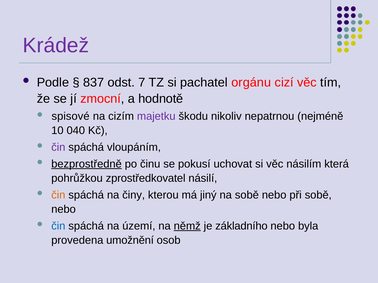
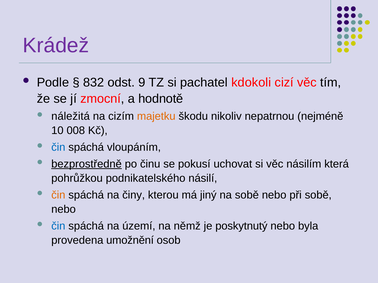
837: 837 -> 832
7: 7 -> 9
orgánu: orgánu -> kdokoli
spisové: spisové -> náležitá
majetku colour: purple -> orange
040: 040 -> 008
čin at (58, 148) colour: purple -> blue
zprostředkovatel: zprostředkovatel -> podnikatelského
němž underline: present -> none
základního: základního -> poskytnutý
